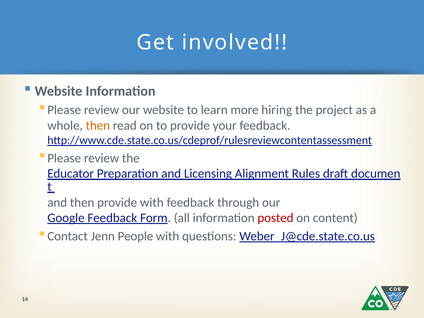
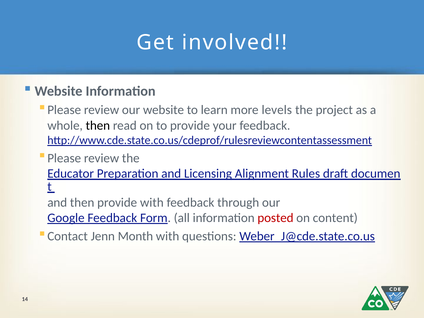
hiring: hiring -> levels
then at (98, 126) colour: orange -> black
People: People -> Month
